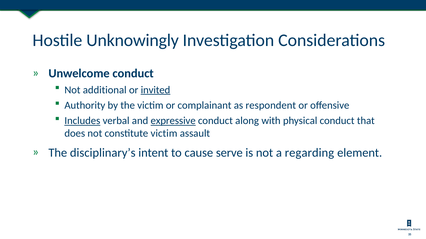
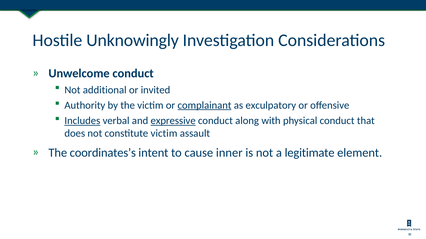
invited underline: present -> none
complainant underline: none -> present
respondent: respondent -> exculpatory
disciplinary’s: disciplinary’s -> coordinates’s
serve: serve -> inner
regarding: regarding -> legitimate
